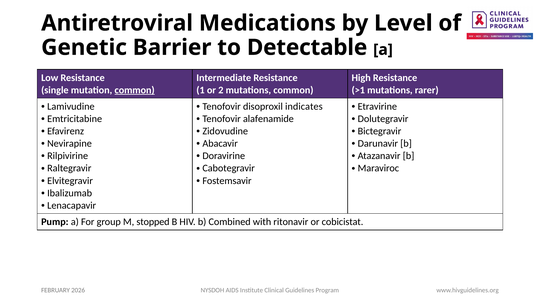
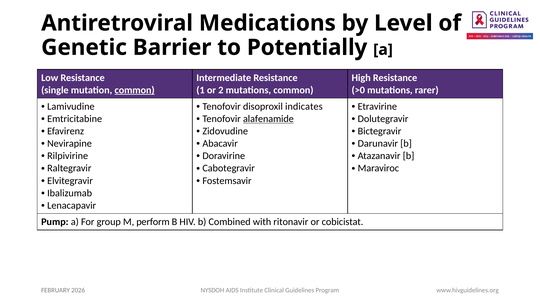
Detectable: Detectable -> Potentially
>1: >1 -> >0
alafenamide underline: none -> present
stopped: stopped -> perform
